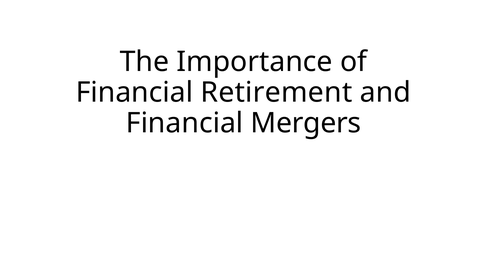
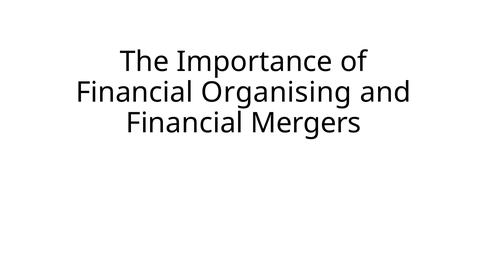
Retirement: Retirement -> Organising
